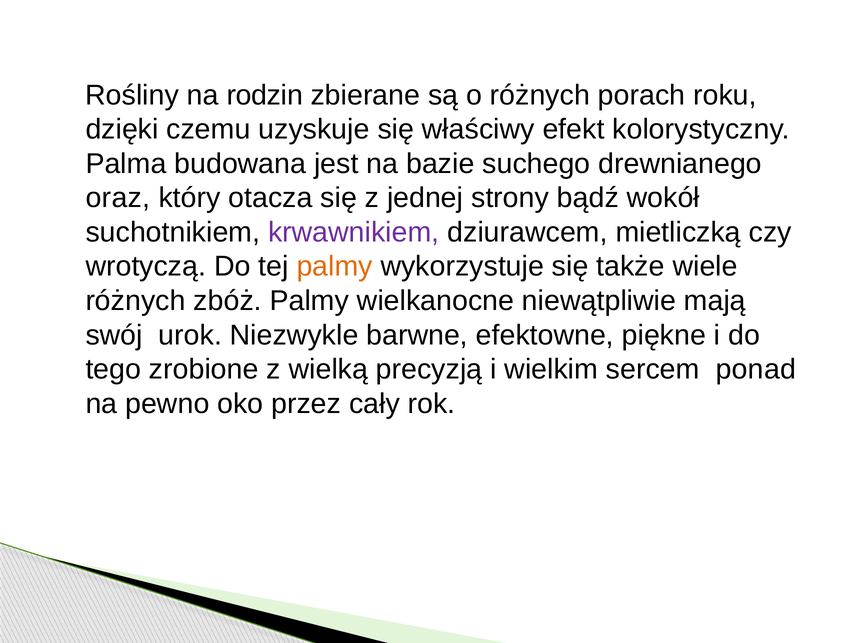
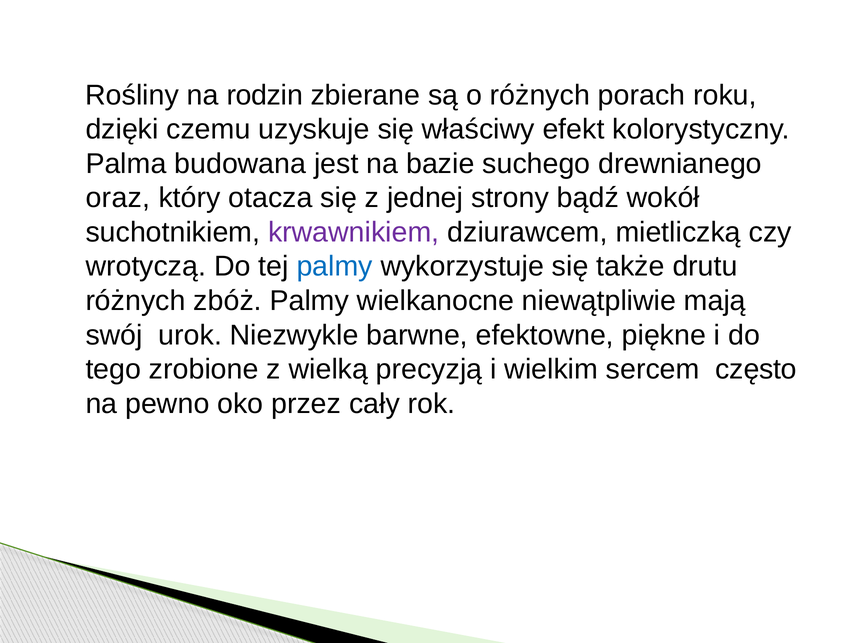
palmy at (335, 266) colour: orange -> blue
wiele: wiele -> drutu
ponad: ponad -> często
